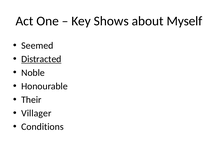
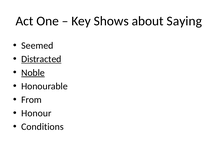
Myself: Myself -> Saying
Noble underline: none -> present
Their: Their -> From
Villager: Villager -> Honour
